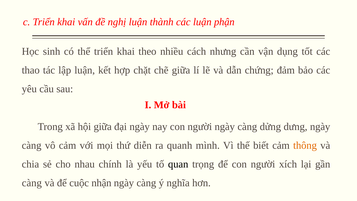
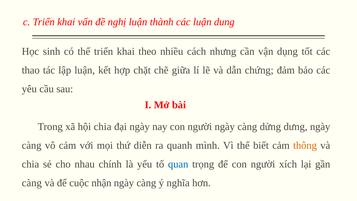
phận: phận -> dung
hội giữa: giữa -> chia
quan colour: black -> blue
